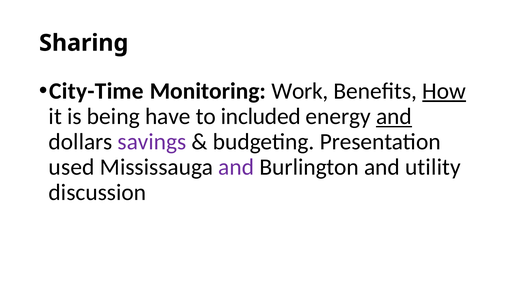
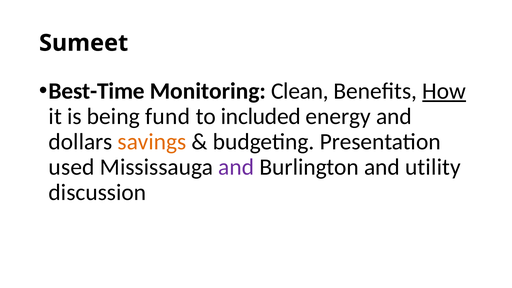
Sharing: Sharing -> Sumeet
City-Time: City-Time -> Best-Time
Work: Work -> Clean
have: have -> fund
and at (394, 116) underline: present -> none
savings colour: purple -> orange
